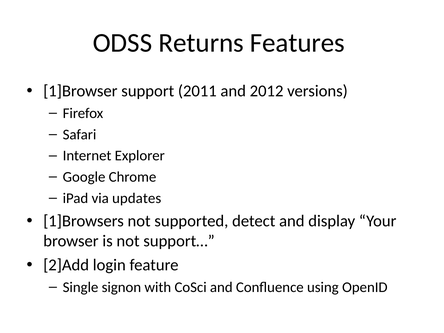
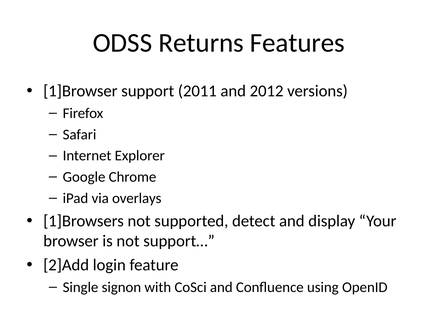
updates: updates -> overlays
